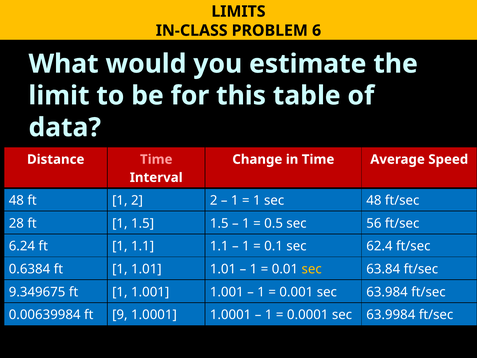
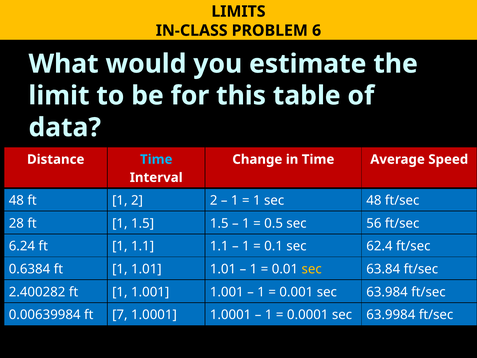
Time at (156, 159) colour: pink -> light blue
9.349675: 9.349675 -> 2.400282
9: 9 -> 7
